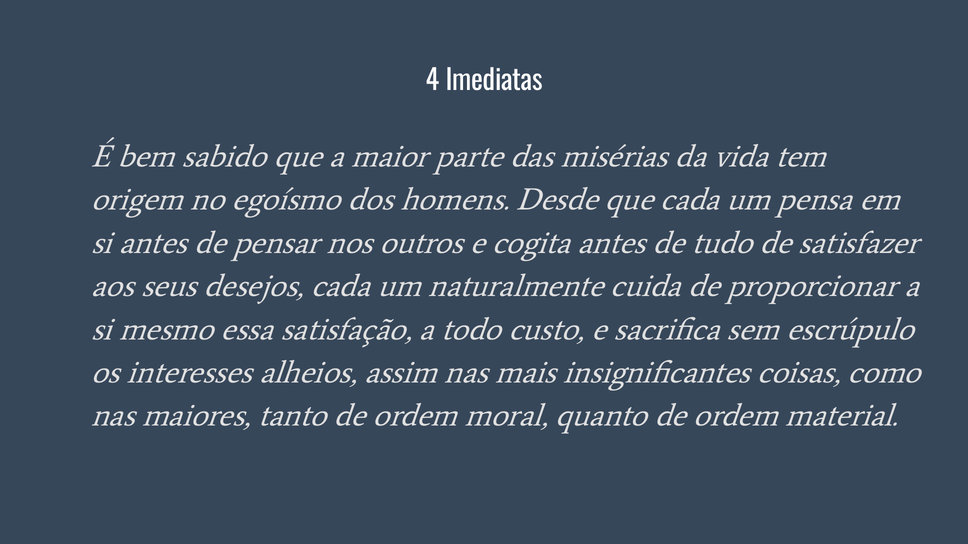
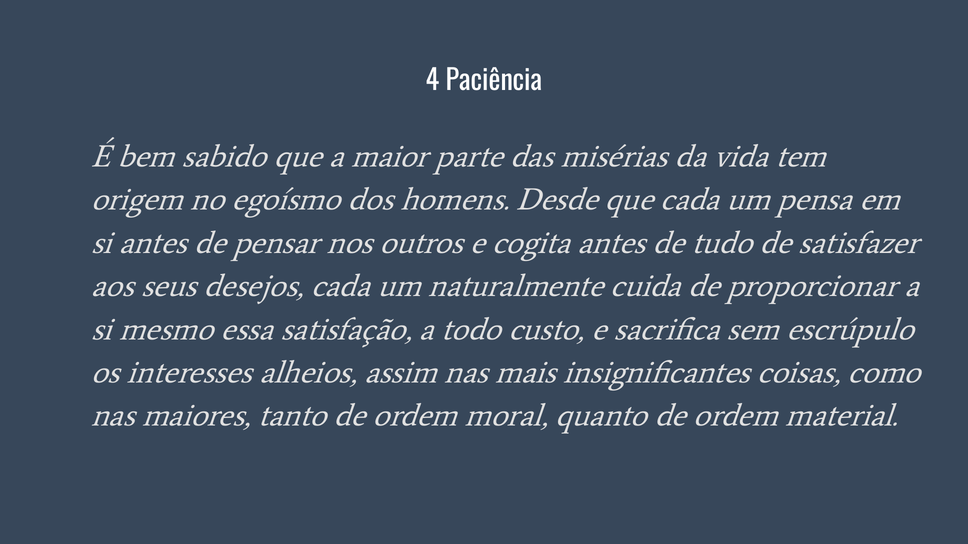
Imediatas: Imediatas -> Paciência
